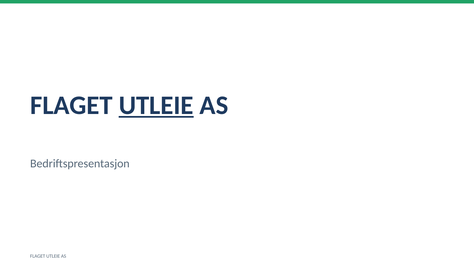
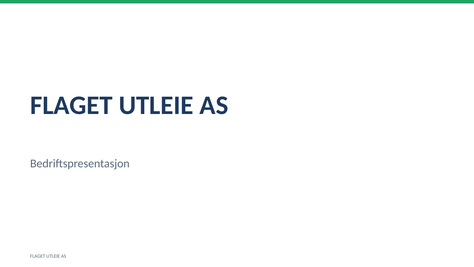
UTLEIE at (156, 105) underline: present -> none
